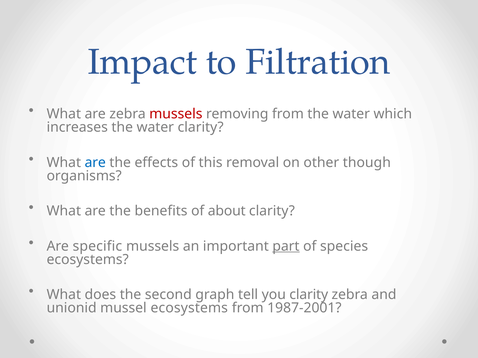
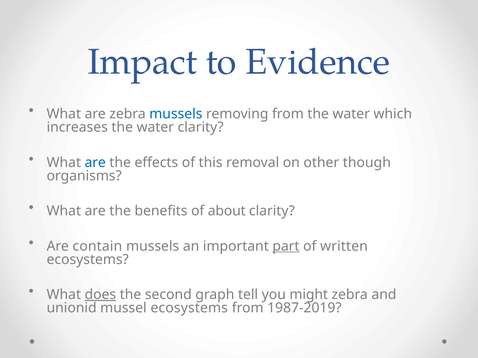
Filtration: Filtration -> Evidence
mussels at (176, 114) colour: red -> blue
specific: specific -> contain
species: species -> written
does underline: none -> present
you clarity: clarity -> might
1987-2001: 1987-2001 -> 1987-2019
